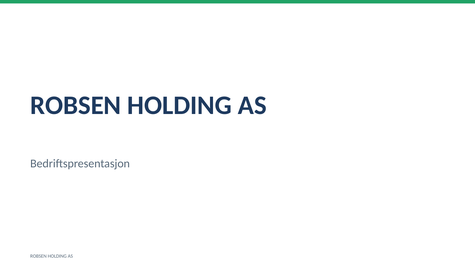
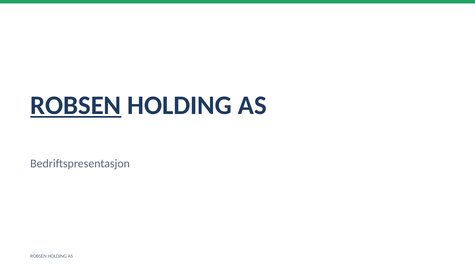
ROBSEN at (76, 105) underline: none -> present
